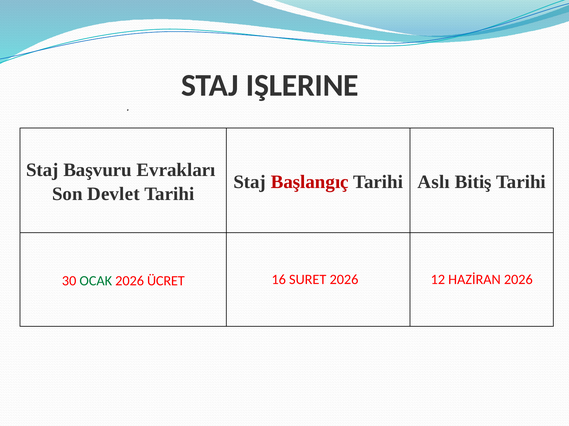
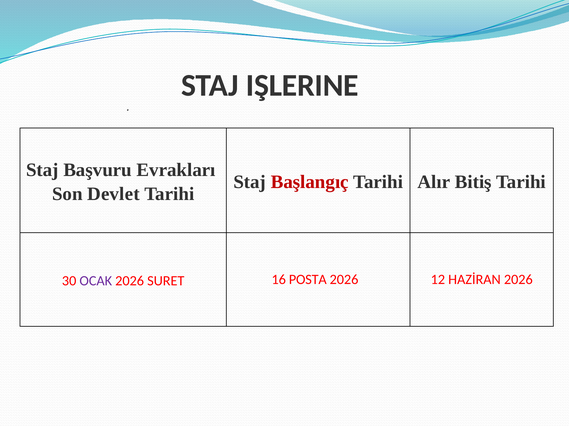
Aslı: Aslı -> Alır
OCAK colour: green -> purple
ÜCRET: ÜCRET -> SURET
SURET: SURET -> POSTA
